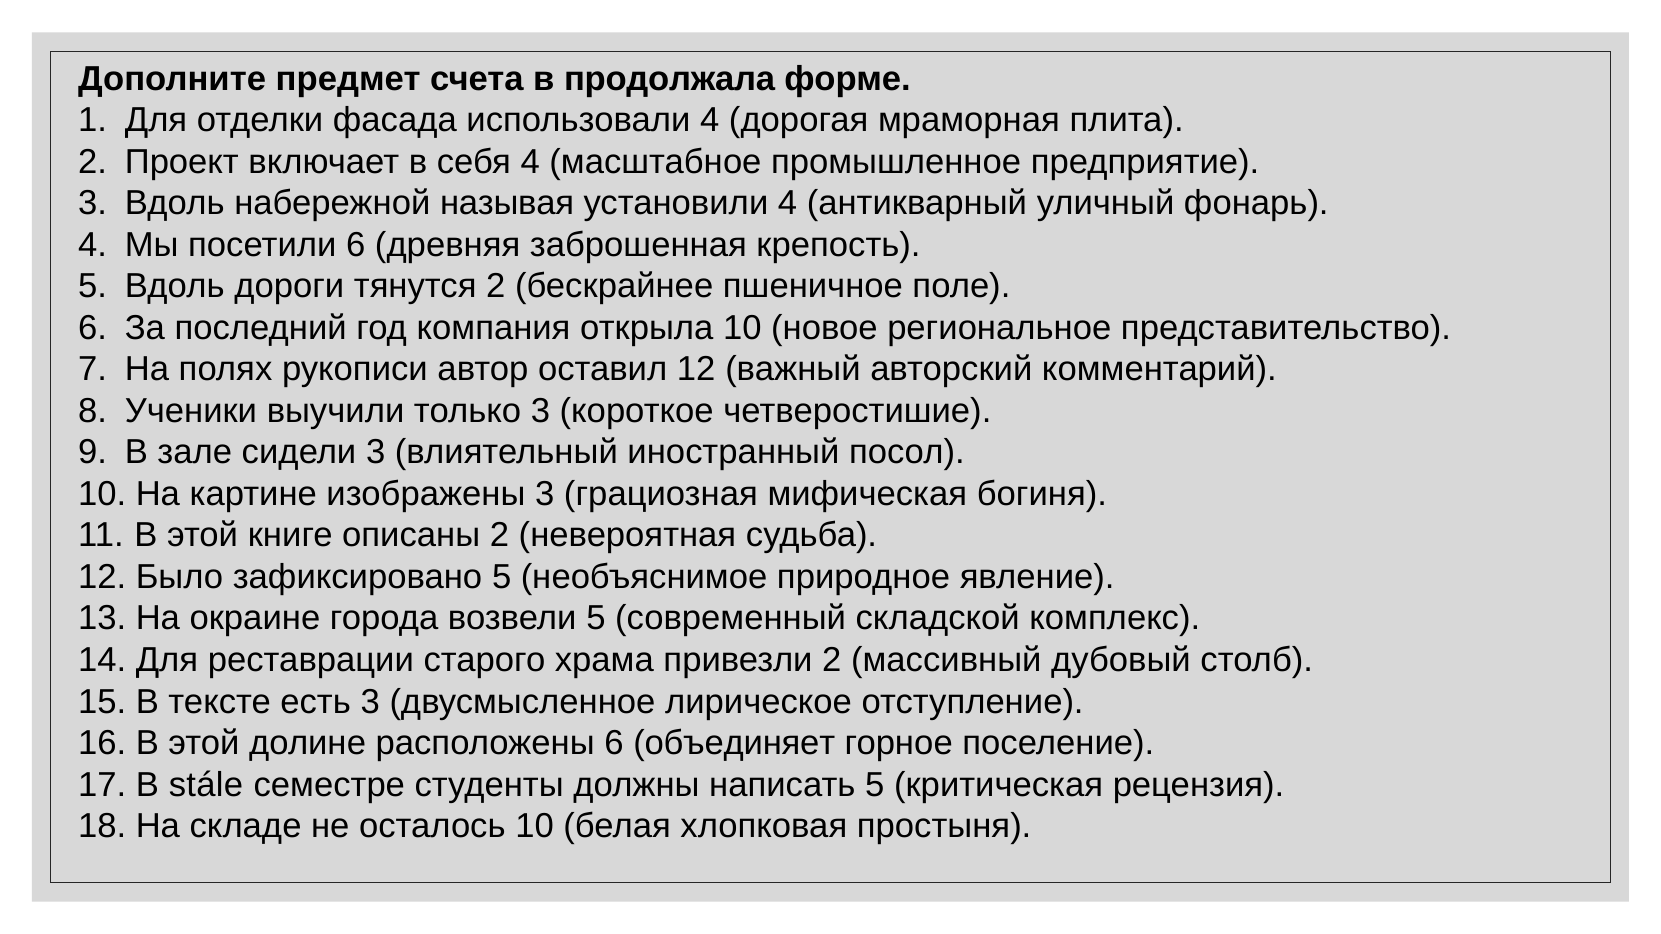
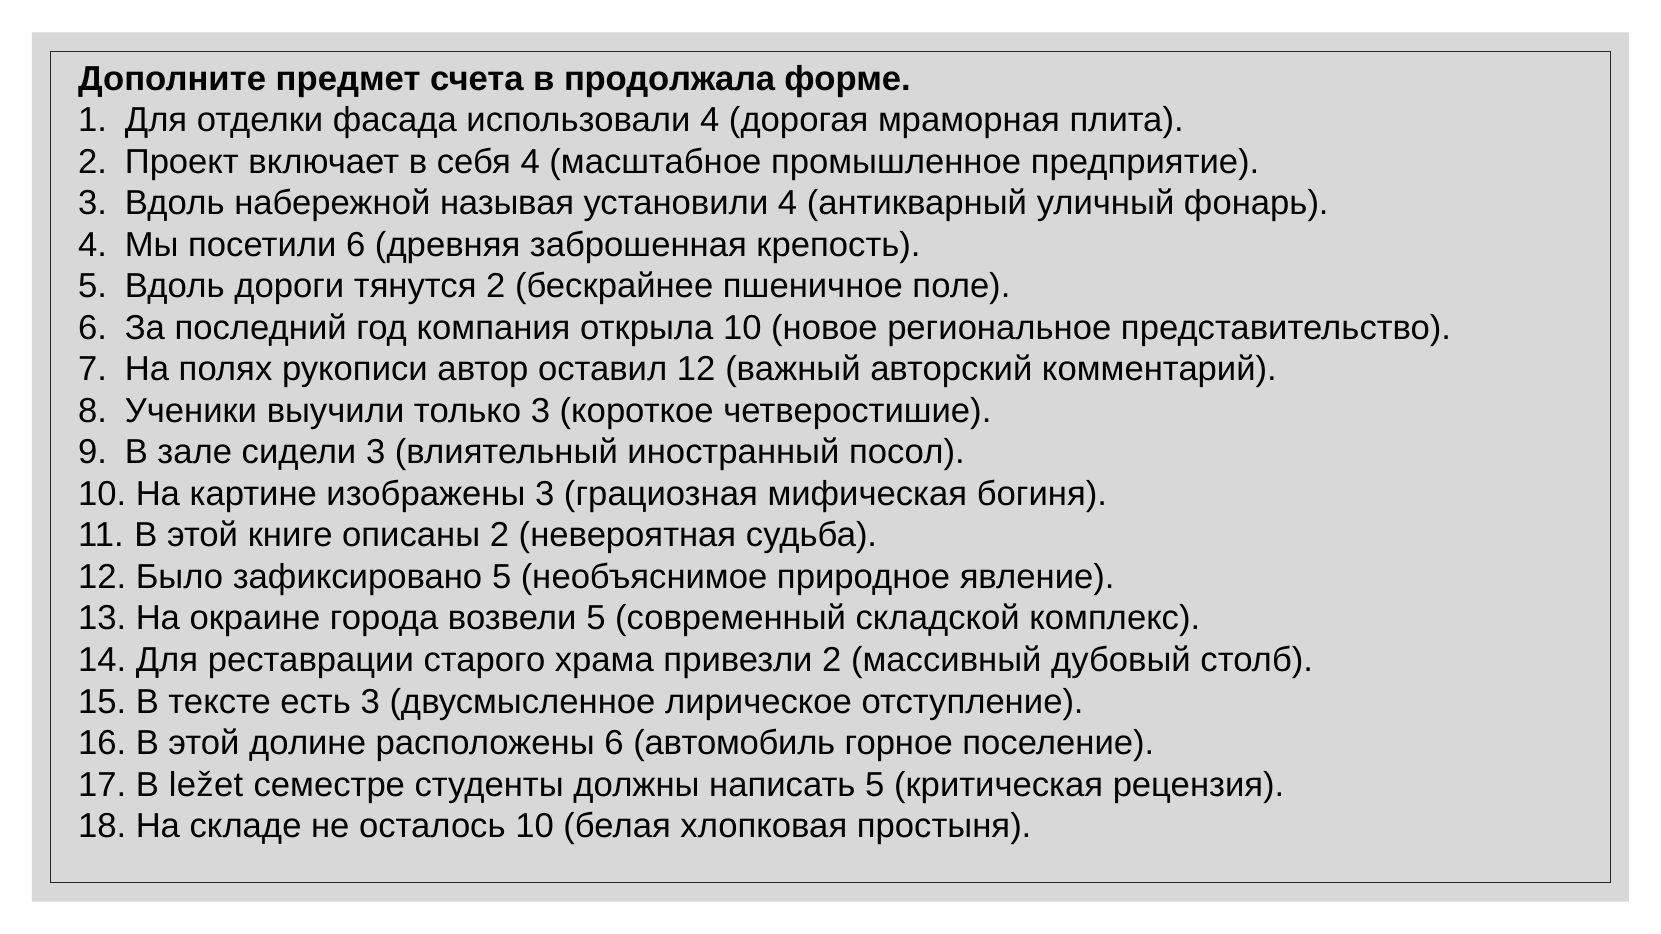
объединяет: объединяет -> автомобиль
stále: stále -> ležet
